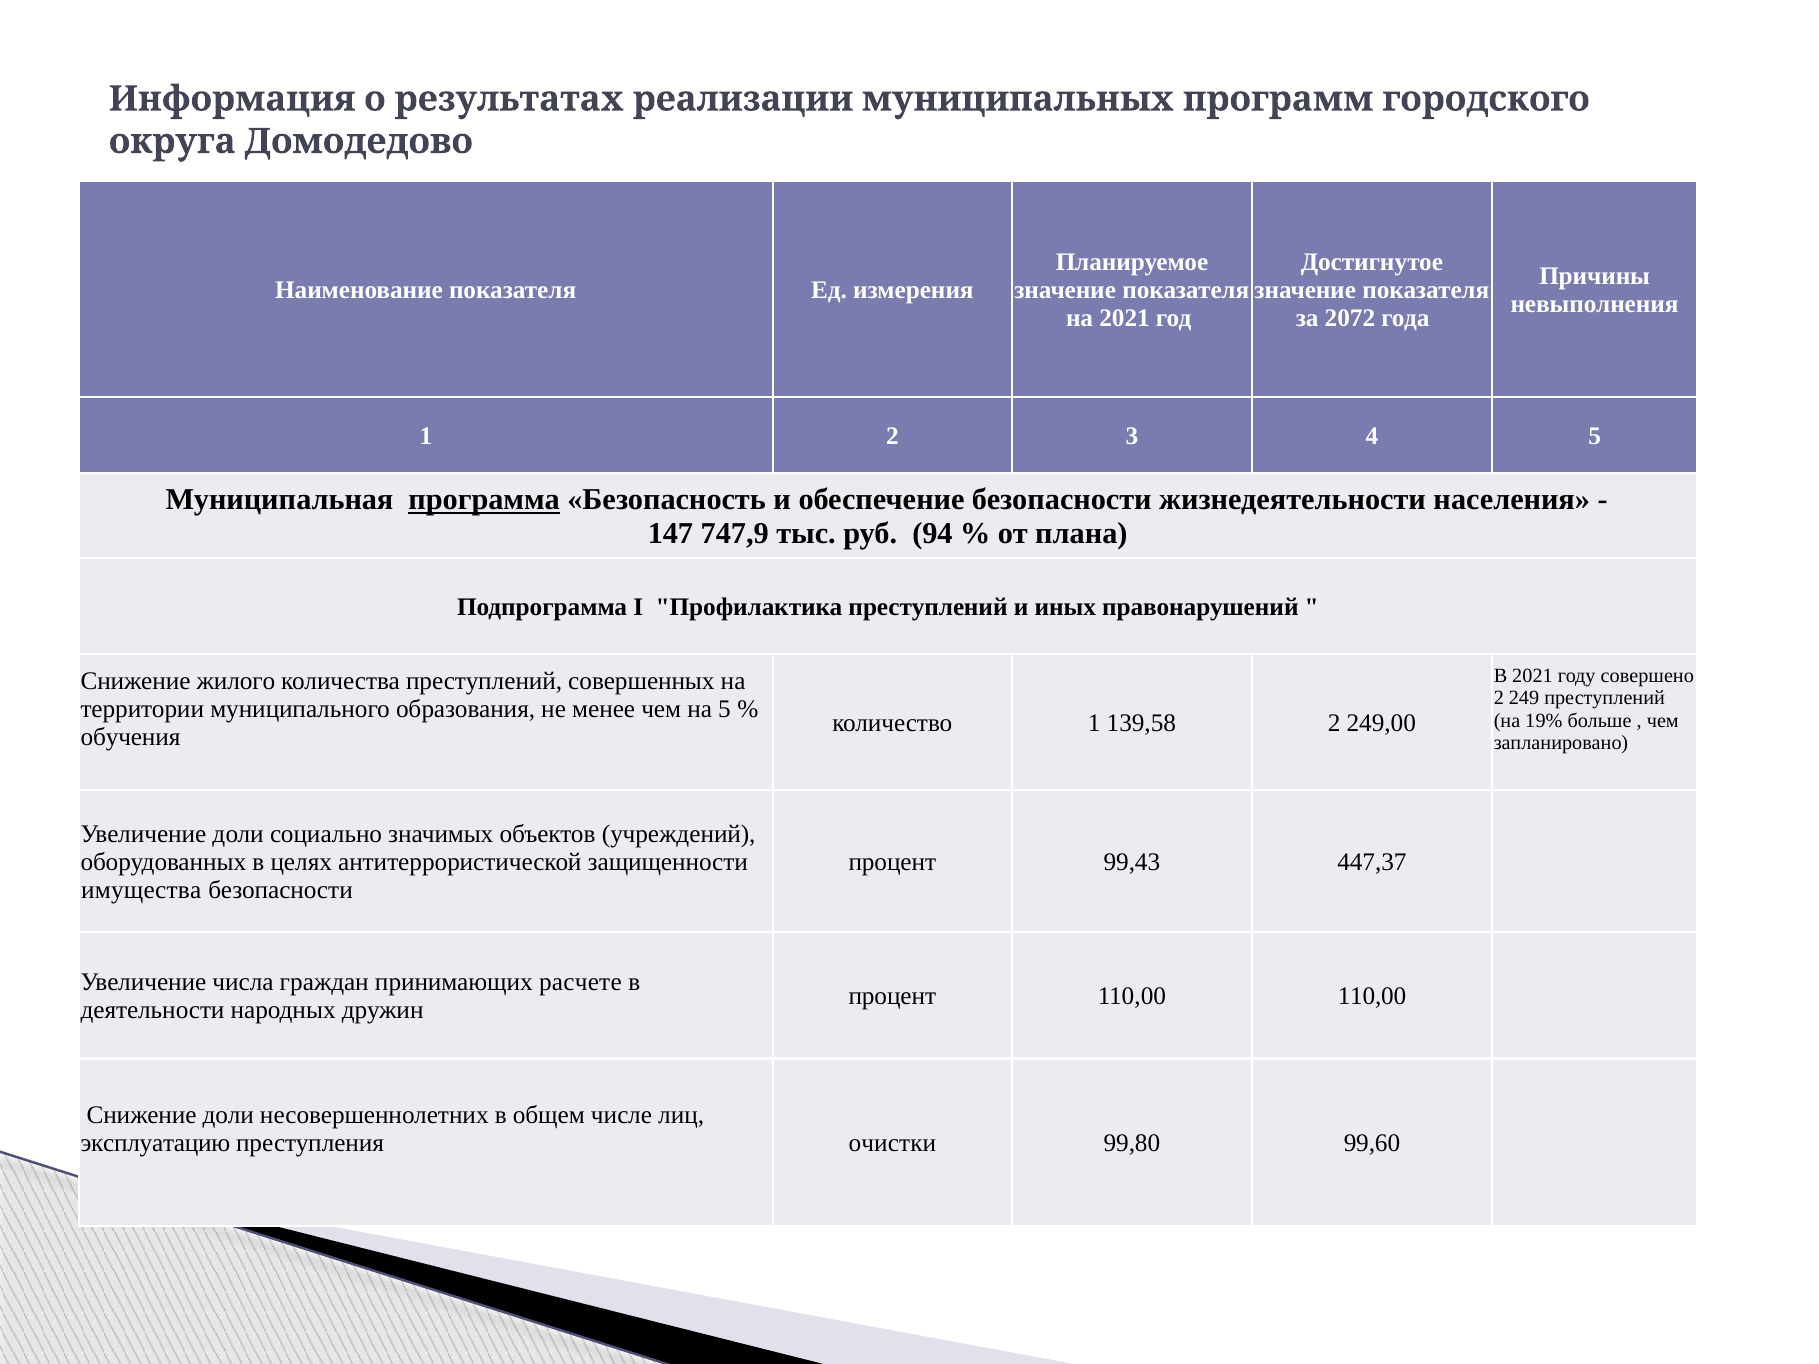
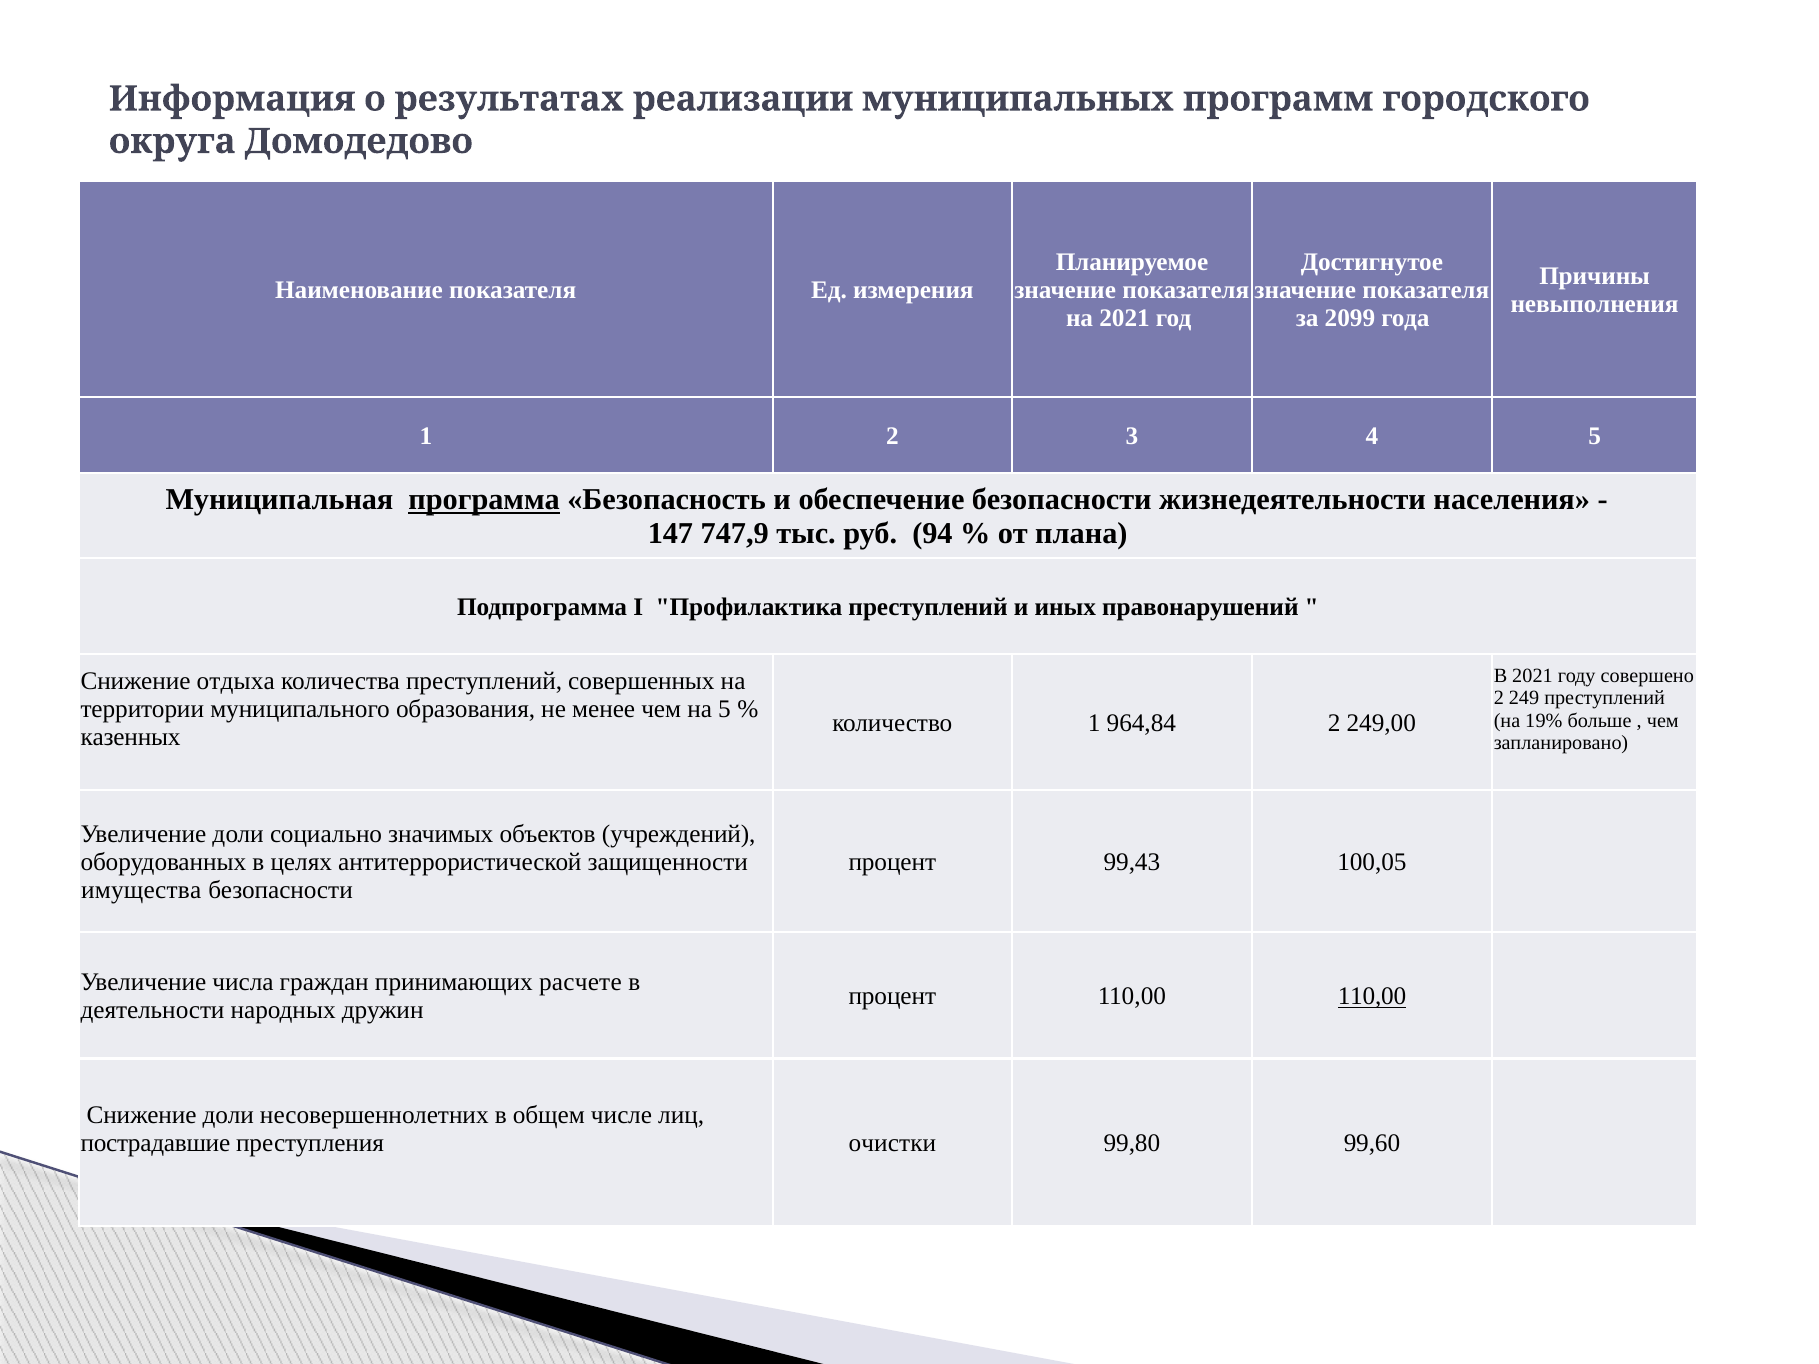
2072: 2072 -> 2099
жилого: жилого -> отдыха
139,58: 139,58 -> 964,84
обучения: обучения -> казенных
447,37: 447,37 -> 100,05
110,00 at (1372, 997) underline: none -> present
эксплуатацию: эксплуатацию -> пострадавшие
